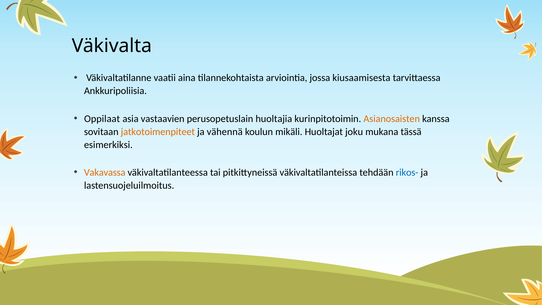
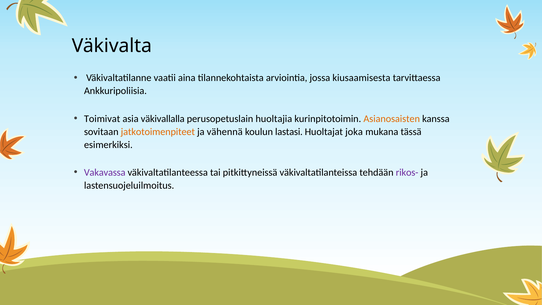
Oppilaat: Oppilaat -> Toimivat
vastaavien: vastaavien -> väkivallalla
mikäli: mikäli -> lastasi
joku: joku -> joka
Vakavassa colour: orange -> purple
rikos- colour: blue -> purple
